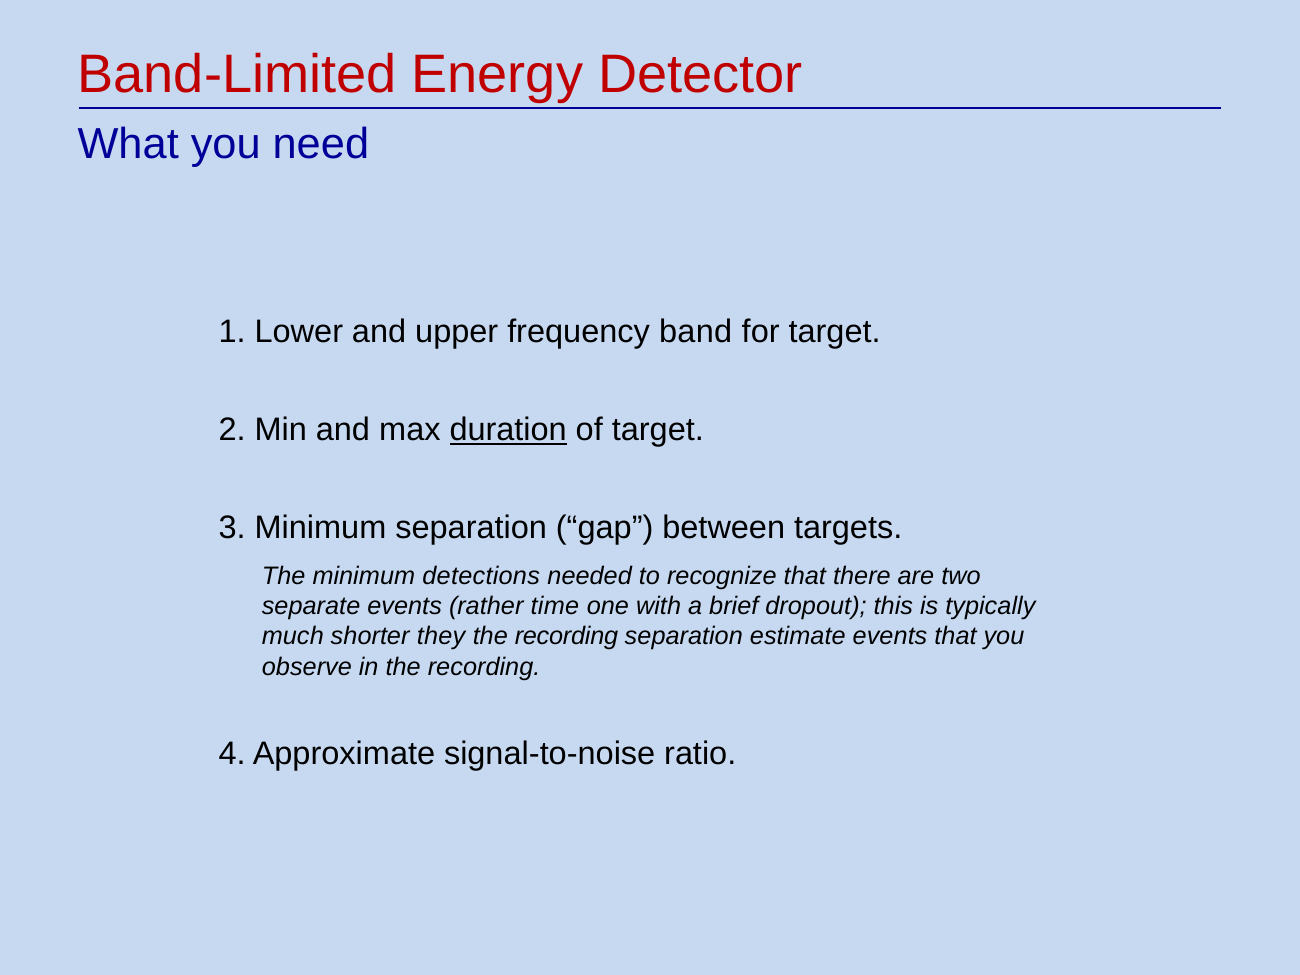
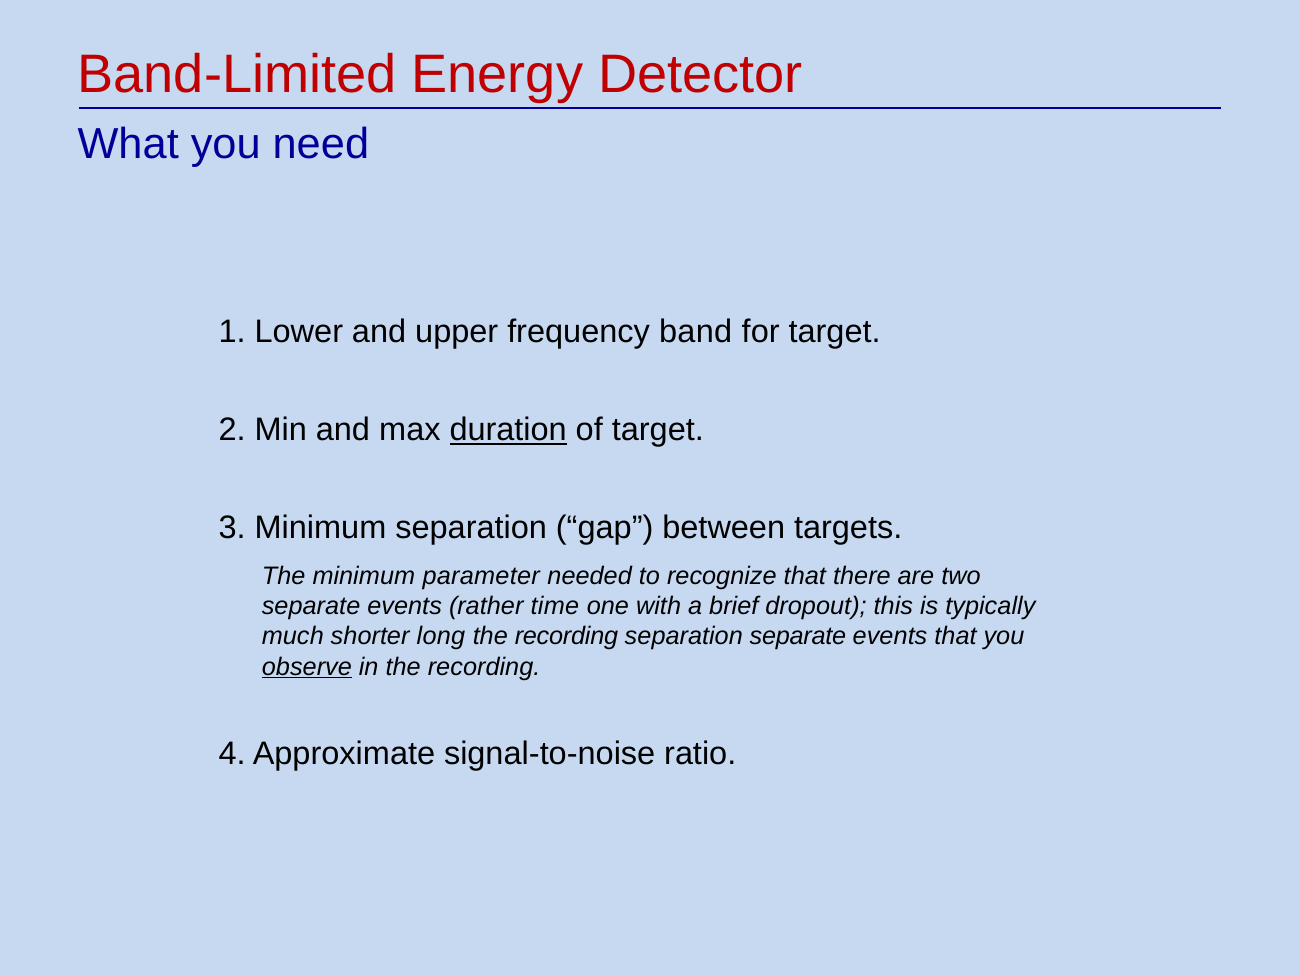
detections: detections -> parameter
they: they -> long
separation estimate: estimate -> separate
observe underline: none -> present
